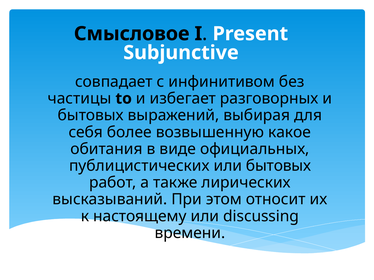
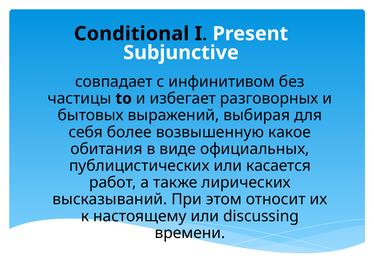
Смысловое: Смысловое -> Conditional
или бытовых: бытовых -> касается
